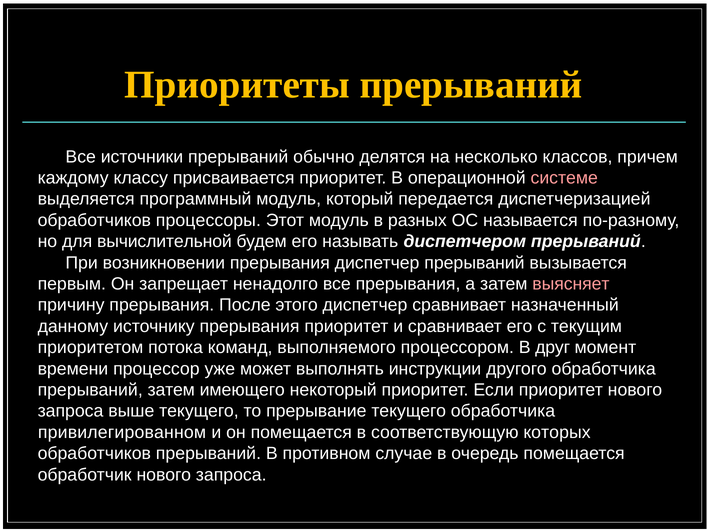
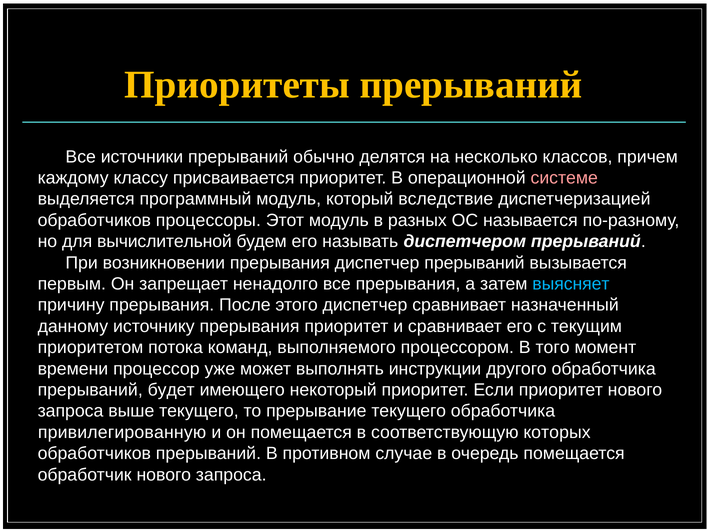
передается: передается -> вследствие
выясняет colour: pink -> light blue
друг: друг -> того
прерываний затем: затем -> будет
привилегированном: привилегированном -> привилегированную
